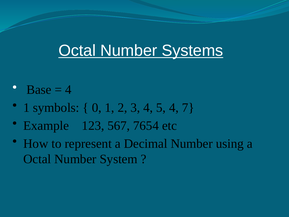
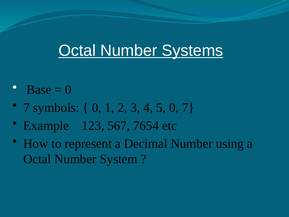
4 at (68, 89): 4 -> 0
1 at (27, 107): 1 -> 7
5 4: 4 -> 0
